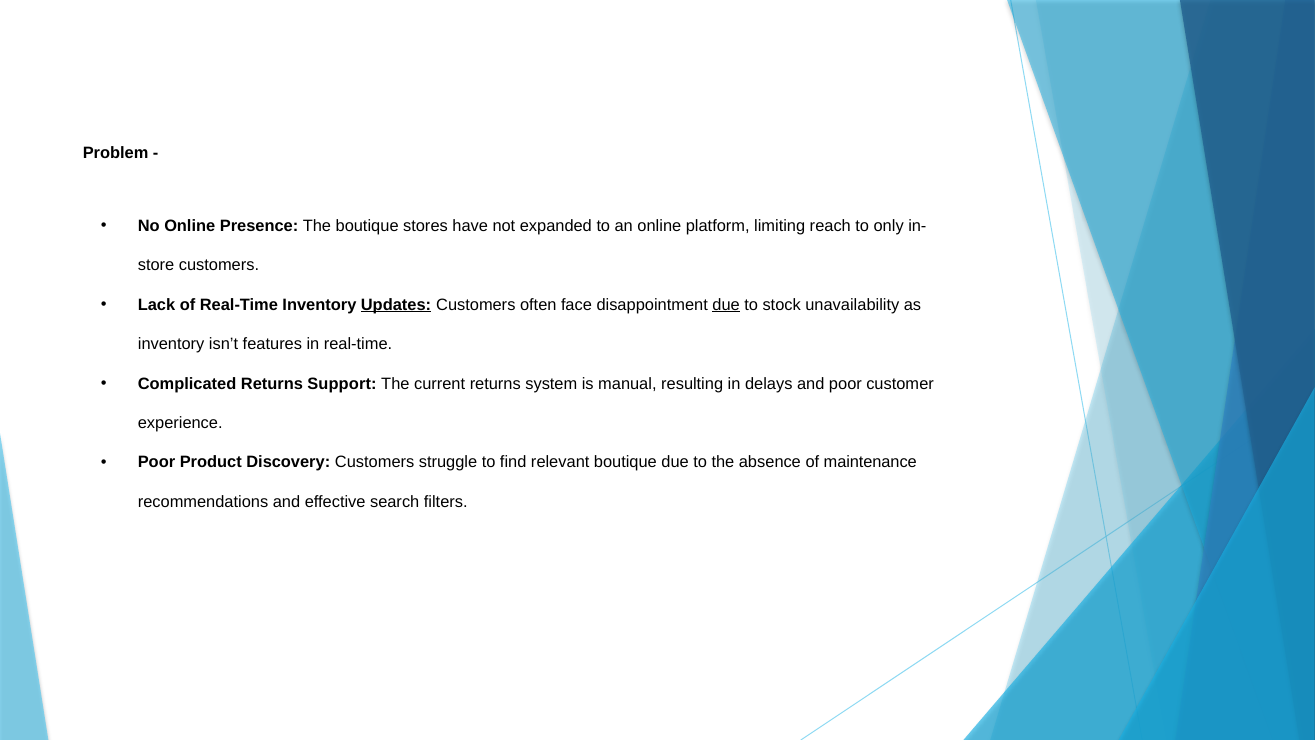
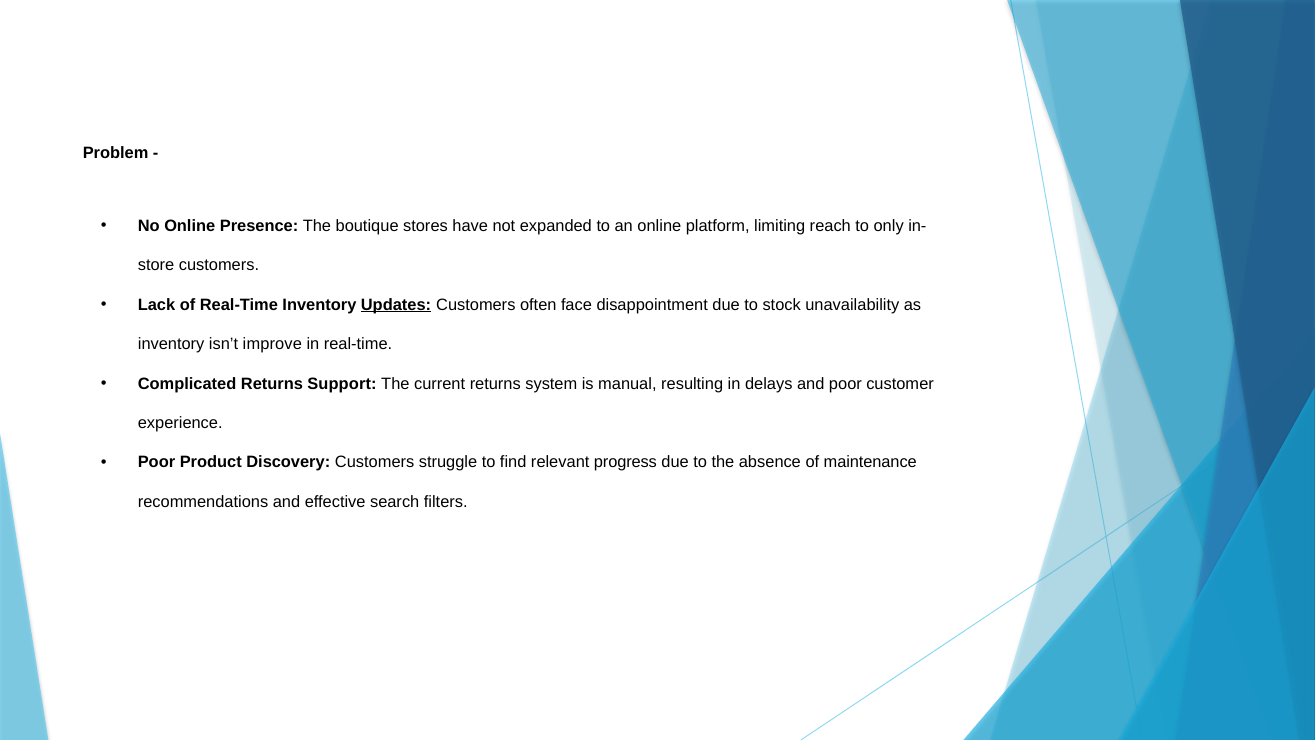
due at (726, 305) underline: present -> none
features: features -> improve
relevant boutique: boutique -> progress
